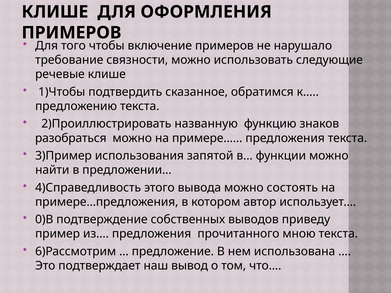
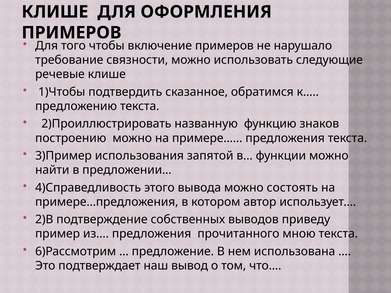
разобраться: разобраться -> построению
0)В: 0)В -> 2)В
